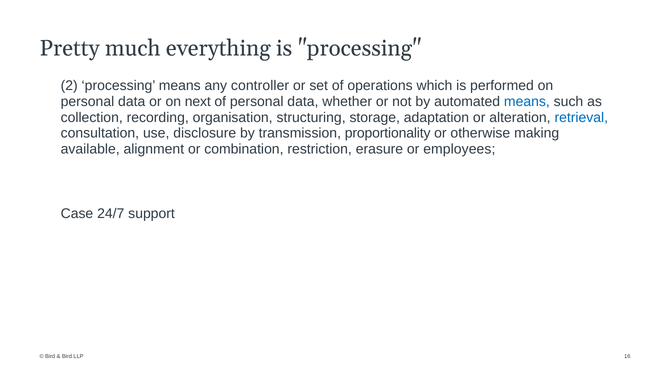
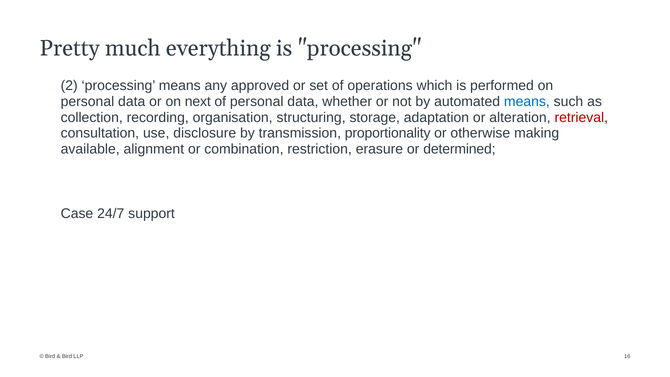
controller: controller -> approved
retrieval colour: blue -> red
employees: employees -> determined
